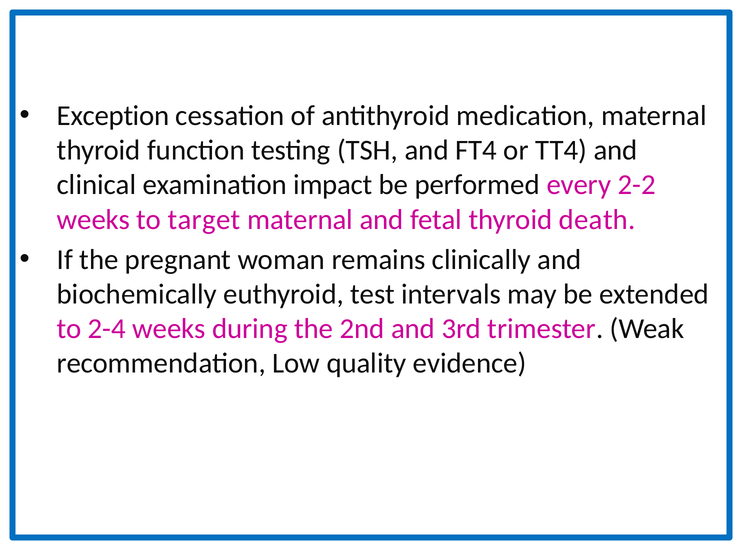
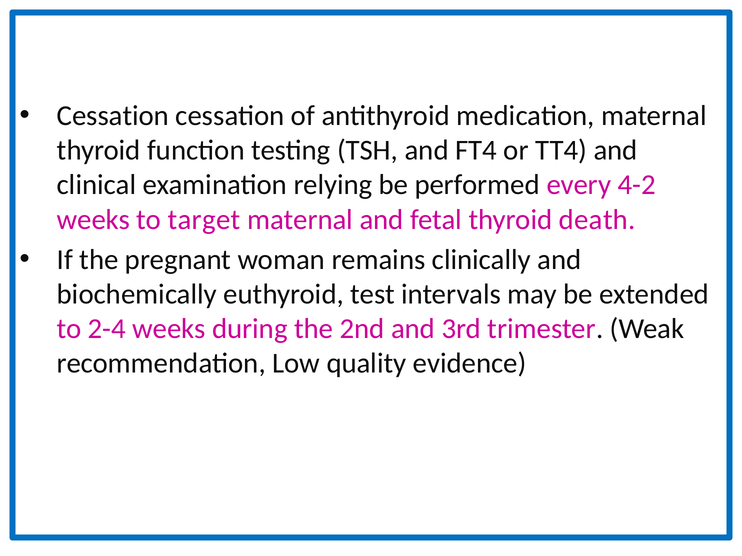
Exception at (113, 116): Exception -> Cessation
impact: impact -> relying
2-2: 2-2 -> 4-2
